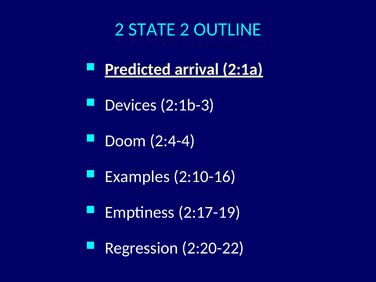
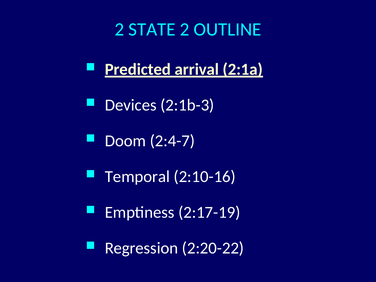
2:4-4: 2:4-4 -> 2:4-7
Examples: Examples -> Temporal
